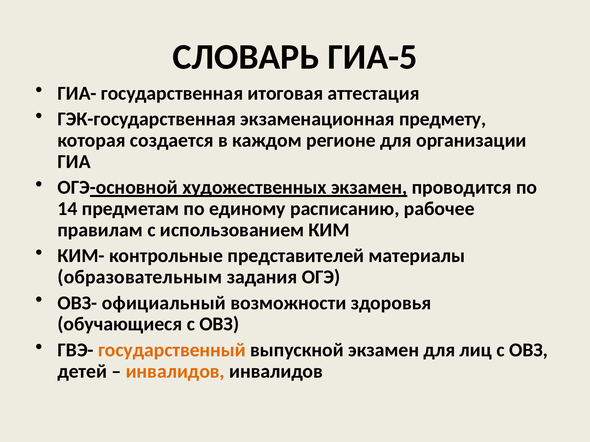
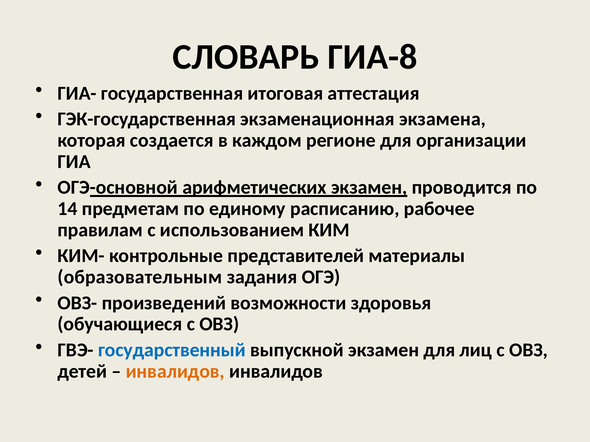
ГИА-5: ГИА-5 -> ГИА-8
предмету: предмету -> экзамена
художественных: художественных -> арифметических
официальный: официальный -> произведений
государственный colour: orange -> blue
